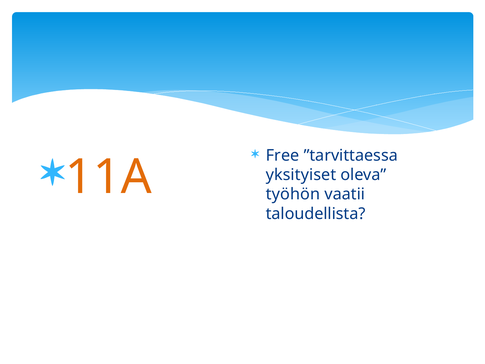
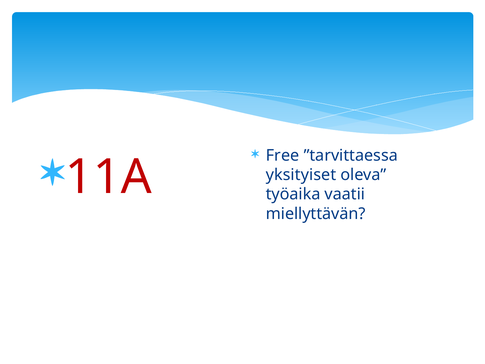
11A colour: orange -> red
työhön: työhön -> työaika
taloudellista: taloudellista -> miellyttävän
